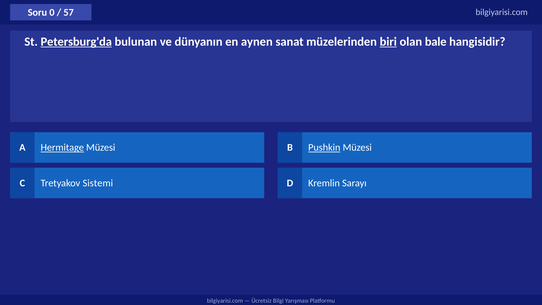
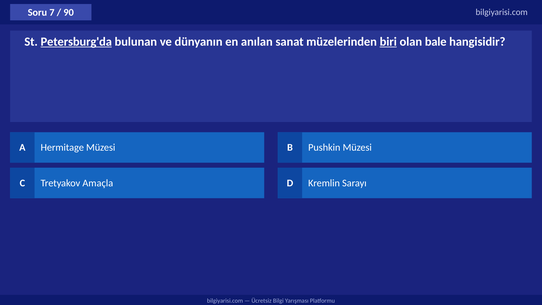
0: 0 -> 7
57: 57 -> 90
aynen: aynen -> anılan
Hermitage underline: present -> none
Pushkin underline: present -> none
Sistemi: Sistemi -> Amaçla
